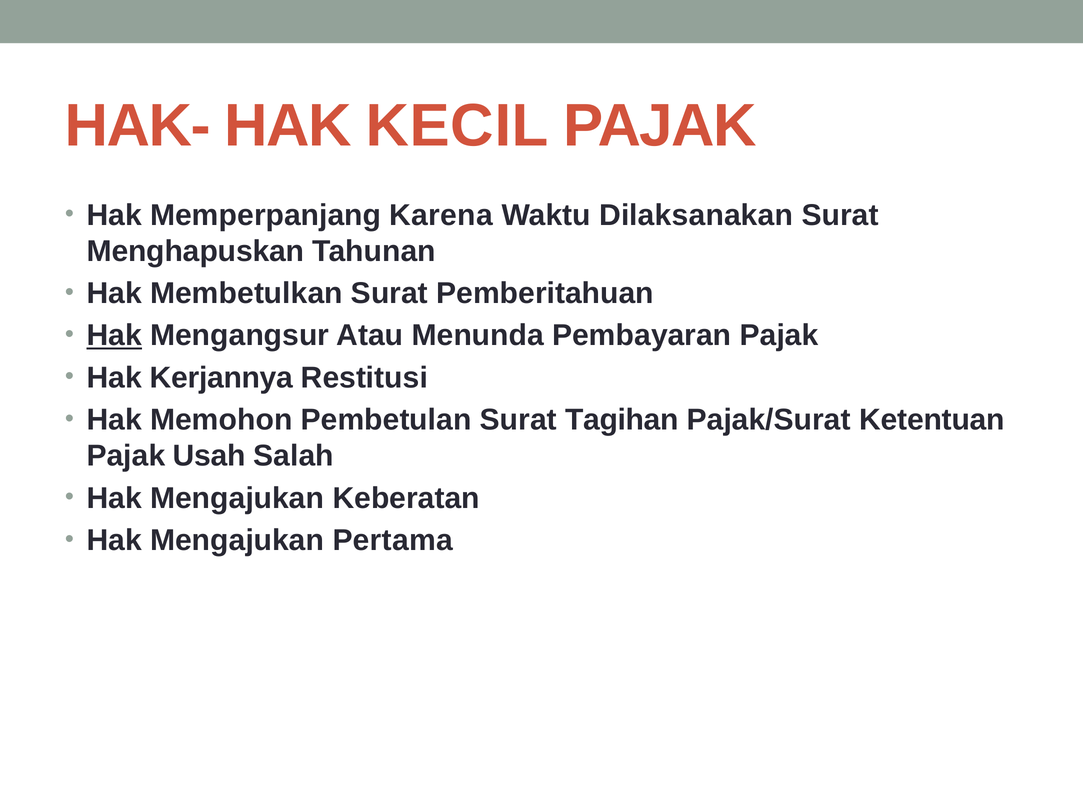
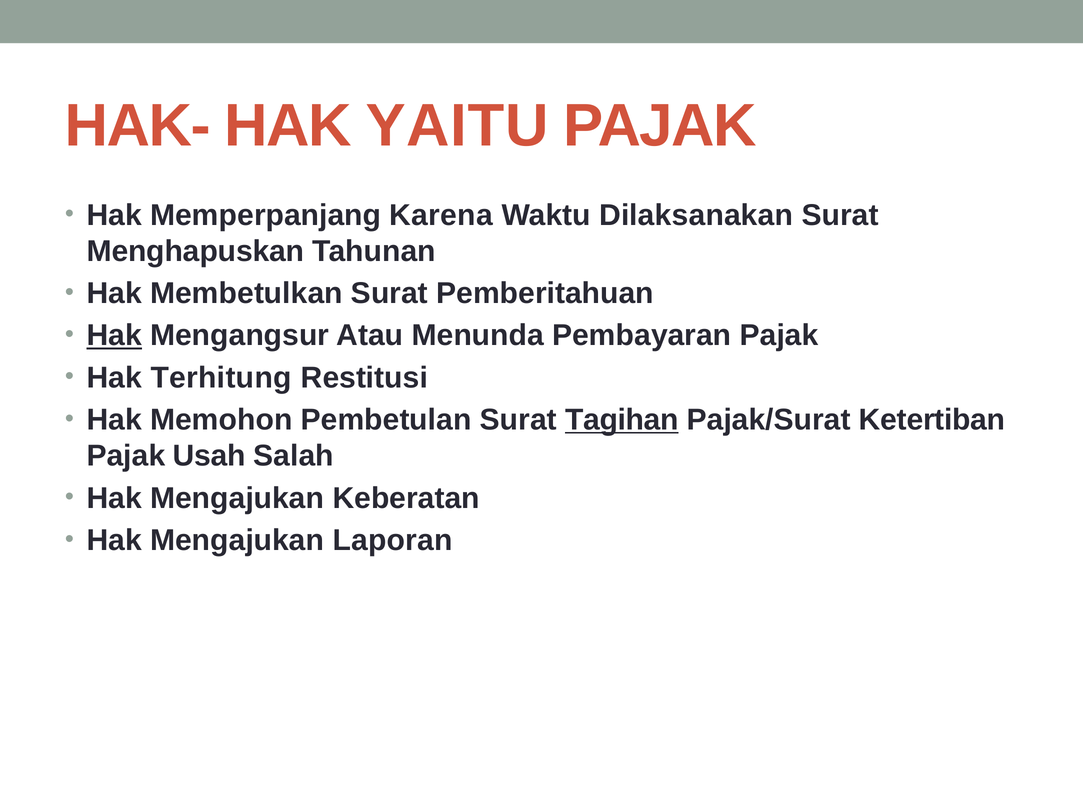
KECIL: KECIL -> YAITU
Kerjannya: Kerjannya -> Terhitung
Tagihan underline: none -> present
Ketentuan: Ketentuan -> Ketertiban
Pertama: Pertama -> Laporan
